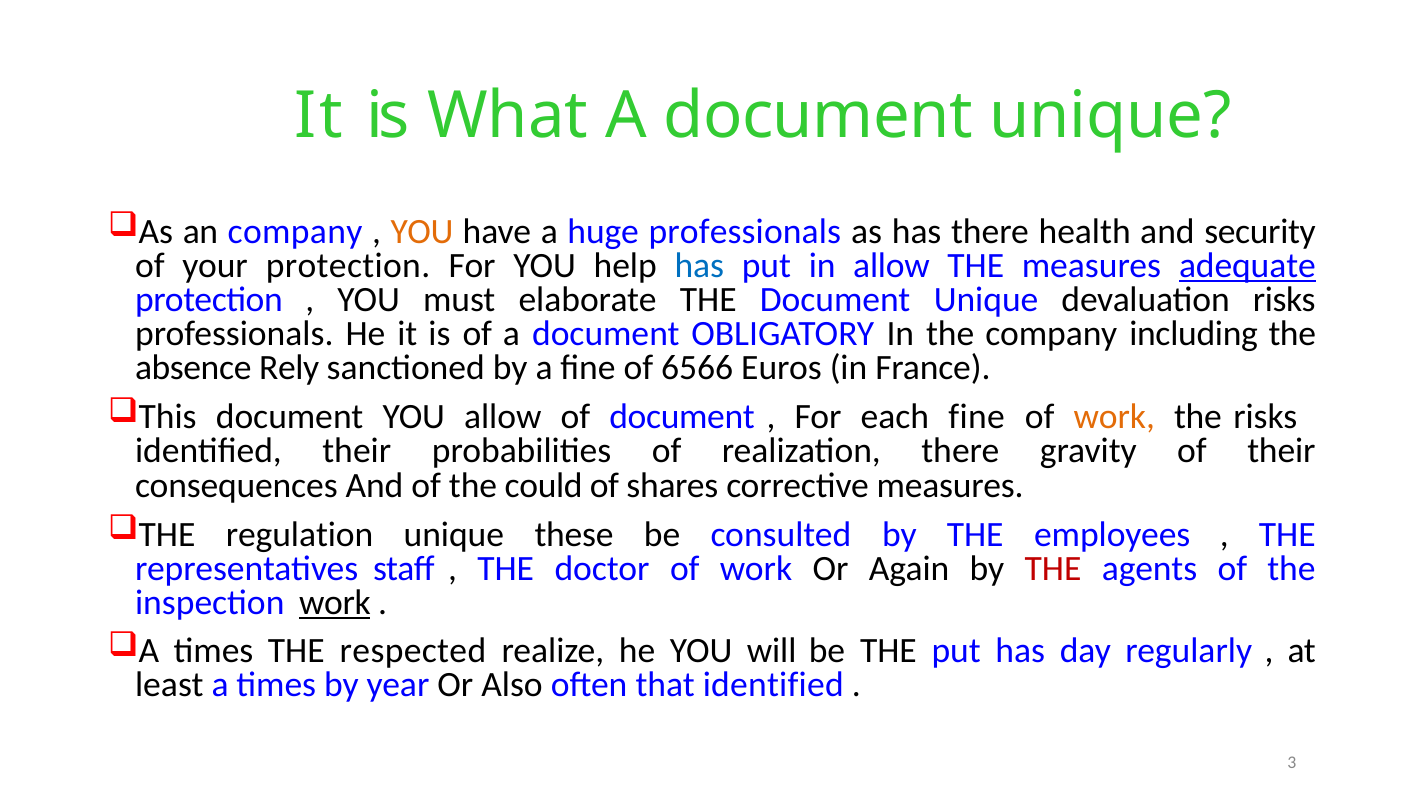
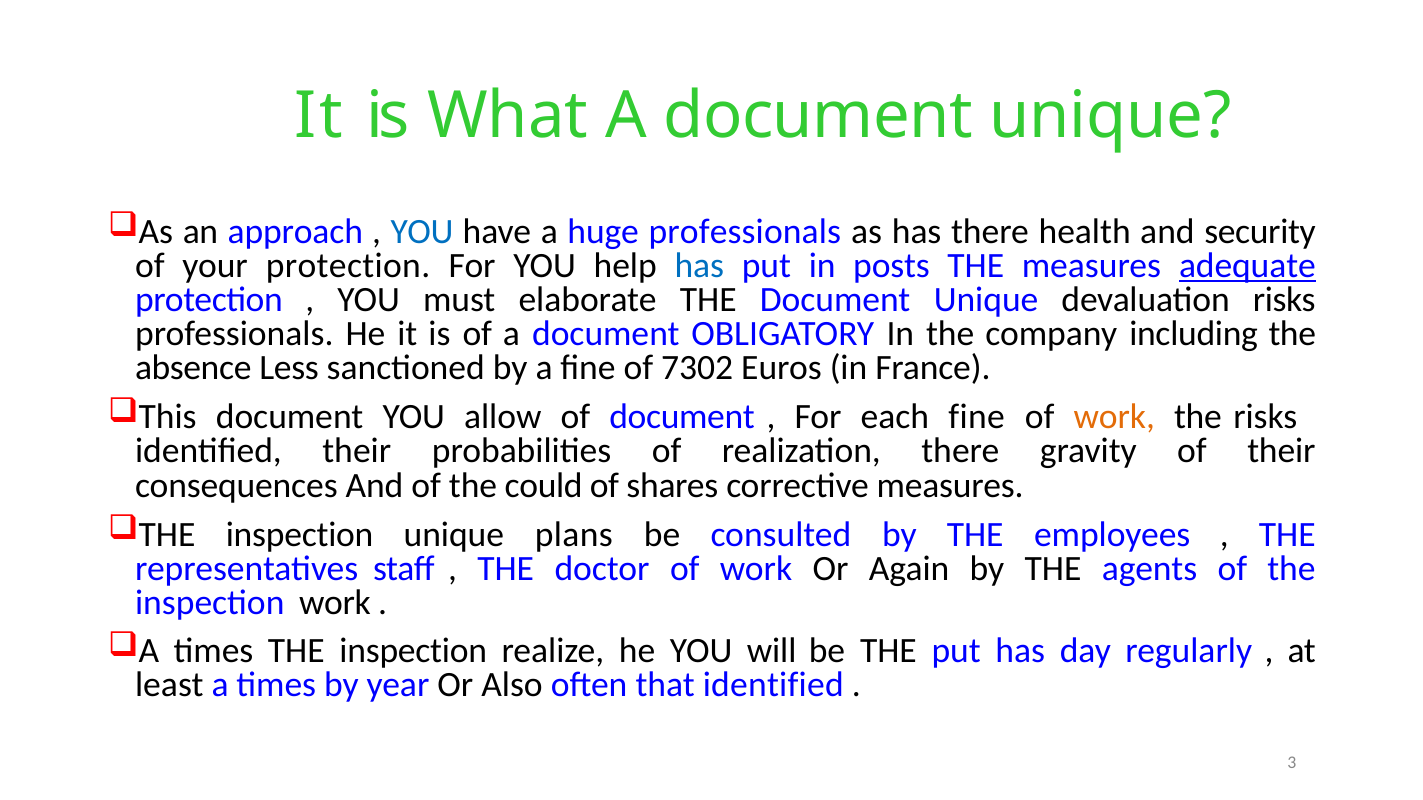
an company: company -> approach
YOU at (422, 232) colour: orange -> blue
in allow: allow -> posts
Rely: Rely -> Less
6566: 6566 -> 7302
regulation at (300, 535): regulation -> inspection
these: these -> plans
THE at (1053, 569) colour: red -> black
work at (335, 603) underline: present -> none
times THE respected: respected -> inspection
